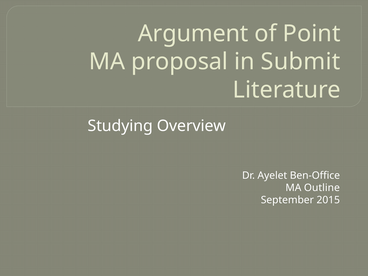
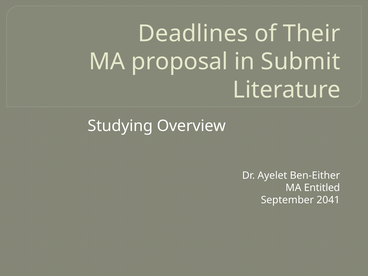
Argument: Argument -> Deadlines
Point: Point -> Their
Ben-Office: Ben-Office -> Ben-Either
Outline: Outline -> Entitled
2015: 2015 -> 2041
